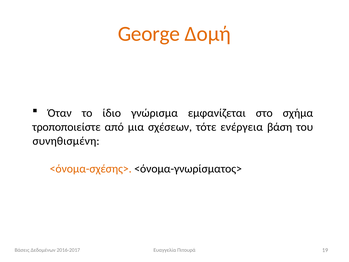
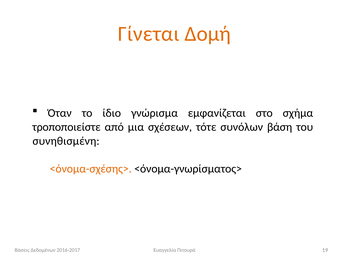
George: George -> Γίνεται
ενέργεια: ενέργεια -> συνόλων
